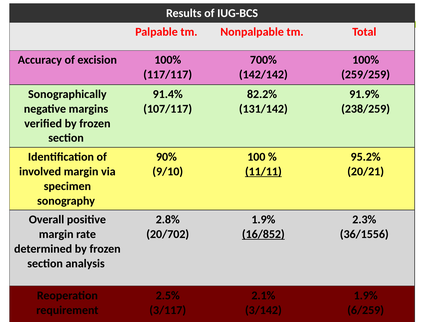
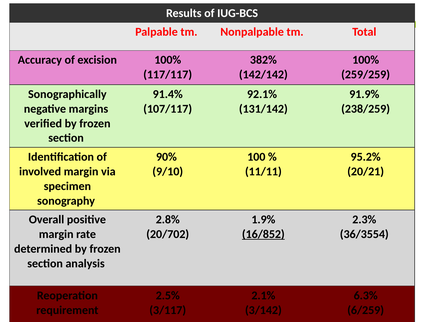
700%: 700% -> 382%
82.2%: 82.2% -> 92.1%
11/11 underline: present -> none
36/1556: 36/1556 -> 36/3554
1.9% at (366, 295): 1.9% -> 6.3%
